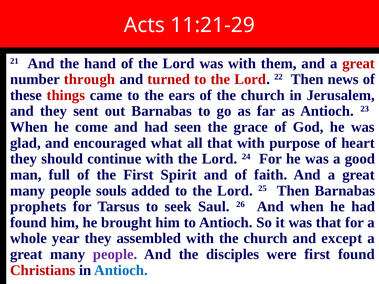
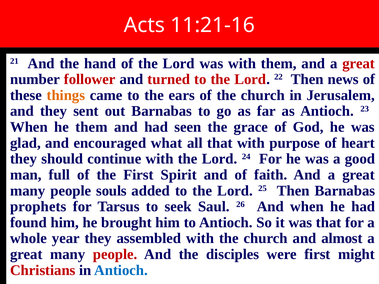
11:21-29: 11:21-29 -> 11:21-16
through: through -> follower
things colour: red -> orange
he come: come -> them
except: except -> almost
people at (115, 255) colour: purple -> red
first found: found -> might
